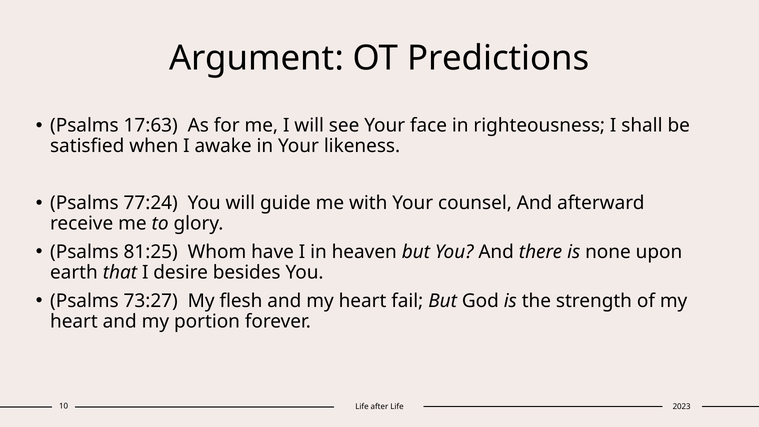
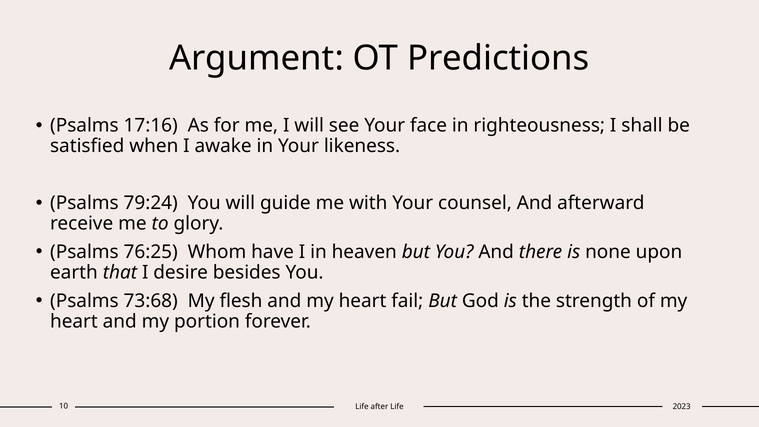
17:63: 17:63 -> 17:16
77:24: 77:24 -> 79:24
81:25: 81:25 -> 76:25
73:27: 73:27 -> 73:68
